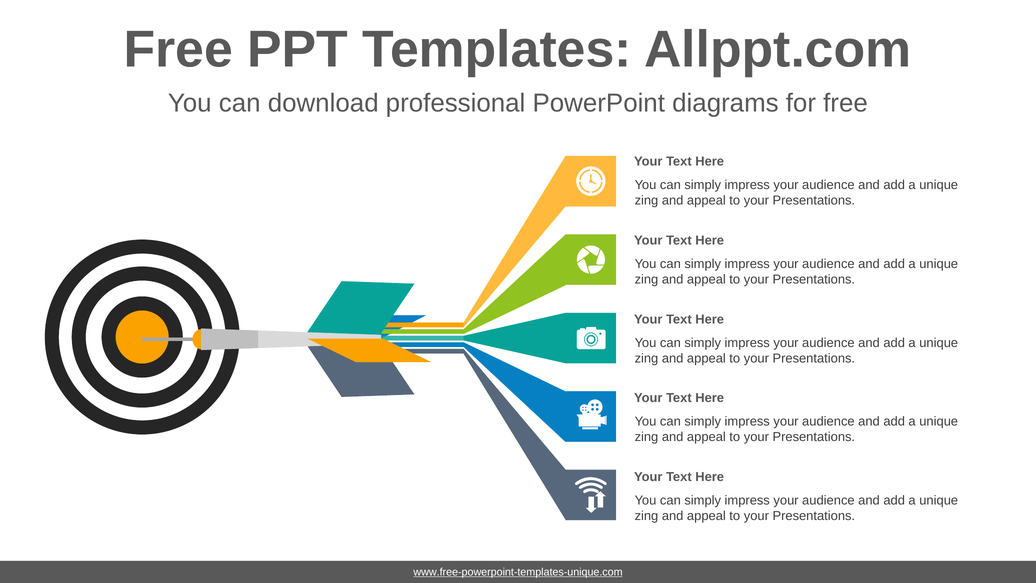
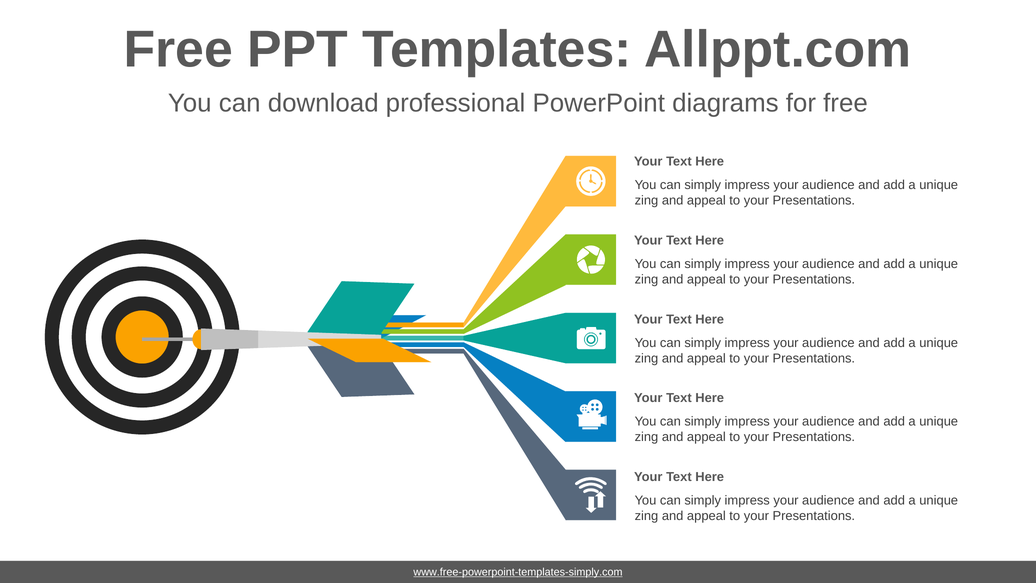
www.free-powerpoint-templates-unique.com: www.free-powerpoint-templates-unique.com -> www.free-powerpoint-templates-simply.com
